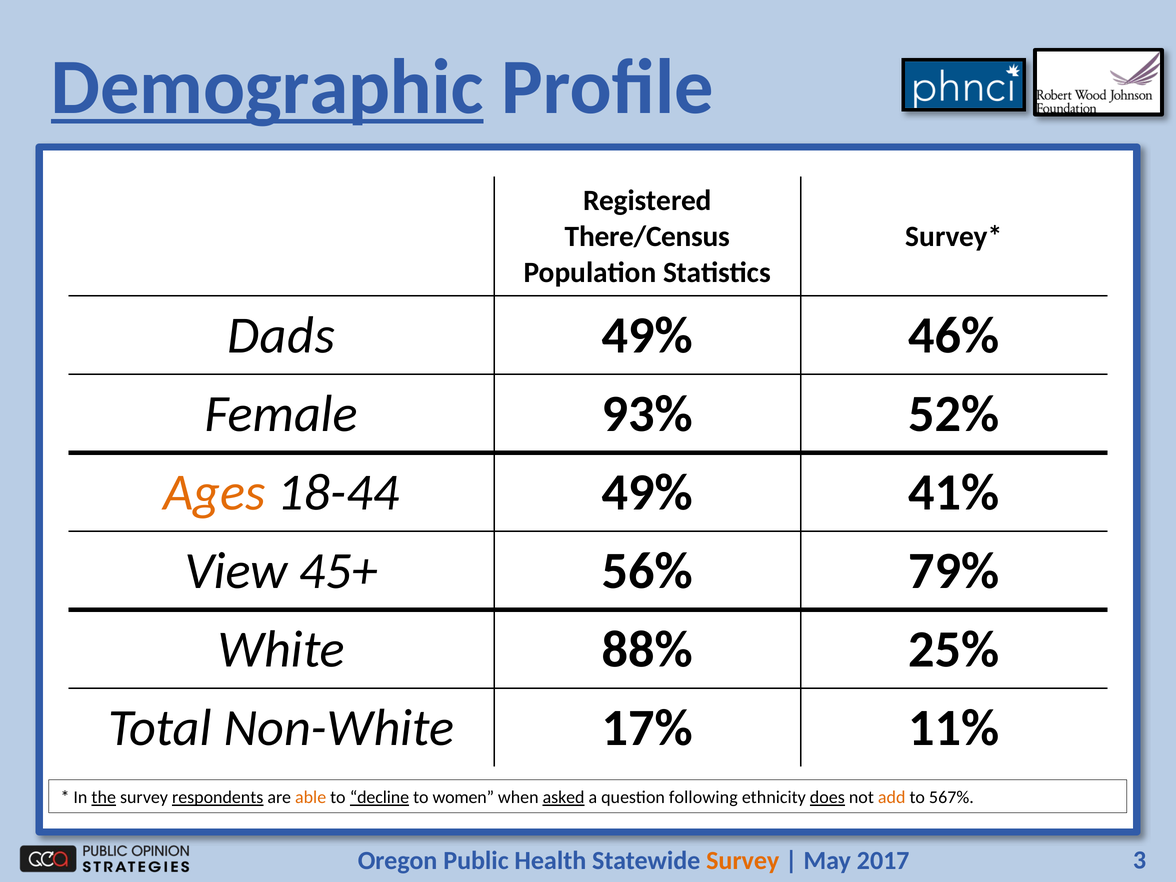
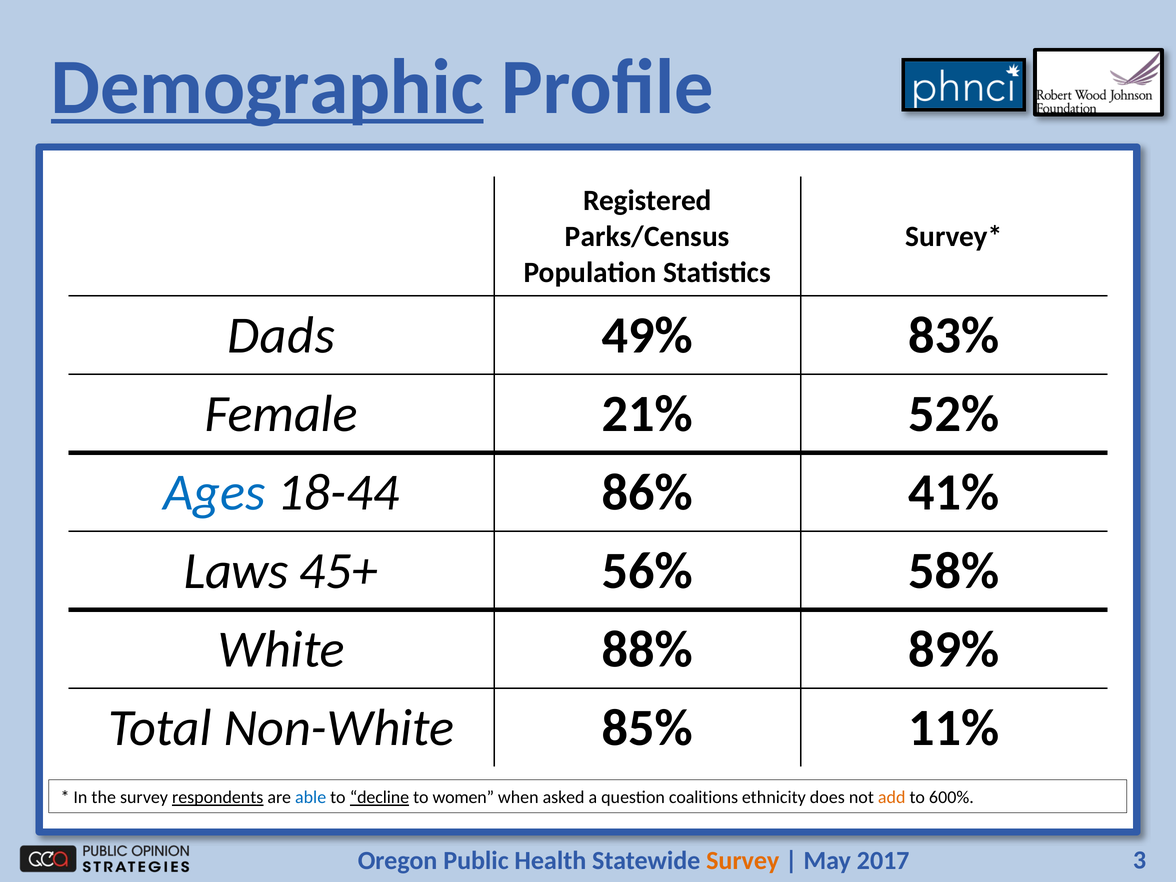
There/Census: There/Census -> Parks/Census
46%: 46% -> 83%
93%: 93% -> 21%
Ages colour: orange -> blue
18-44 49%: 49% -> 86%
View: View -> Laws
79%: 79% -> 58%
25%: 25% -> 89%
17%: 17% -> 85%
the underline: present -> none
able colour: orange -> blue
asked underline: present -> none
following: following -> coalitions
does underline: present -> none
567%: 567% -> 600%
